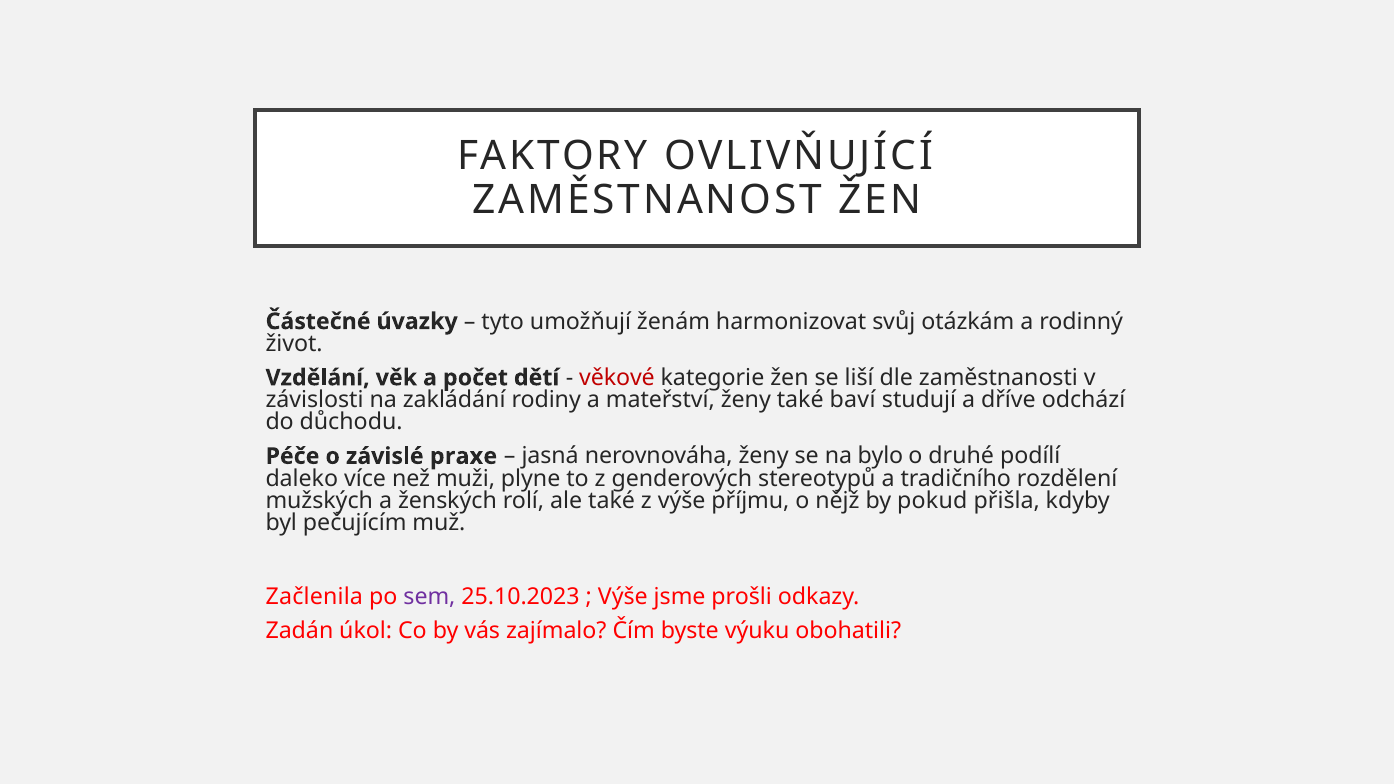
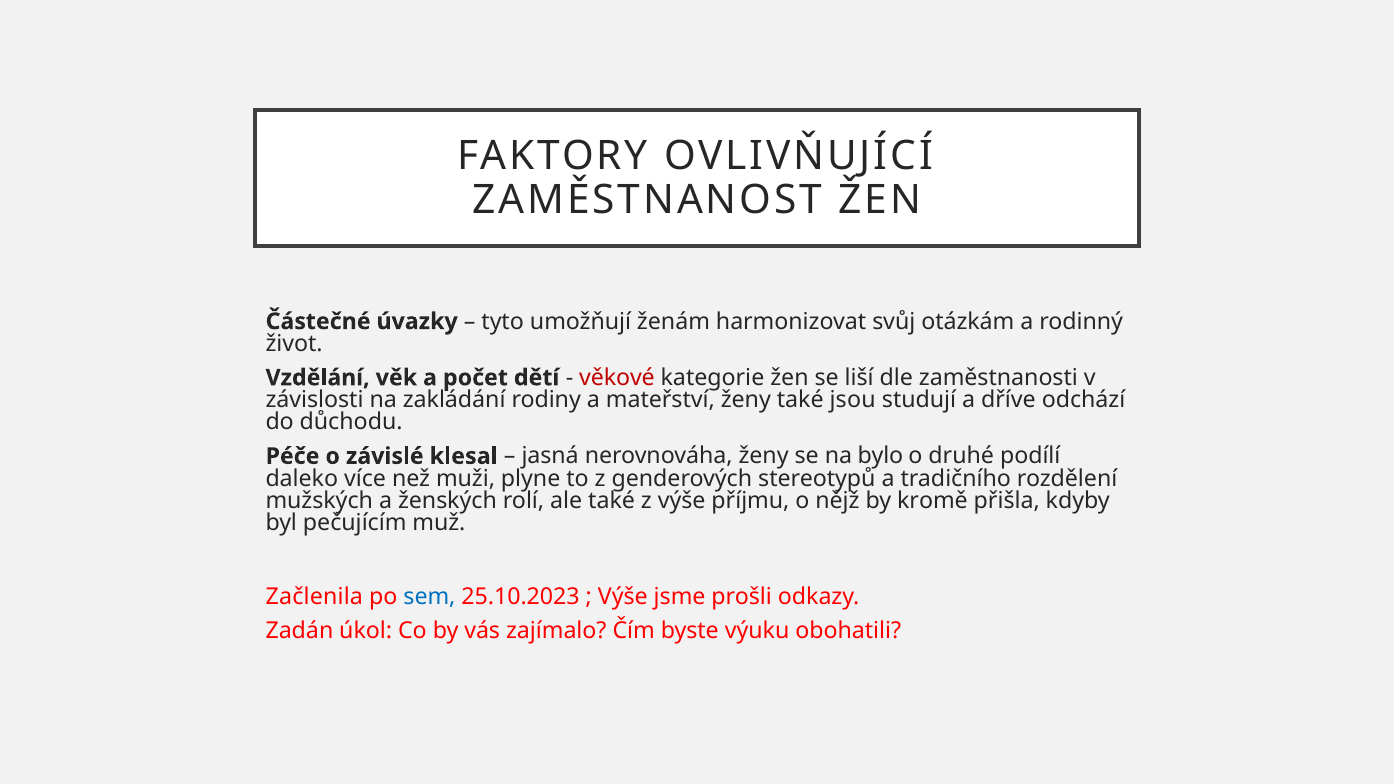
baví: baví -> jsou
praxe: praxe -> klesal
pokud: pokud -> kromě
sem colour: purple -> blue
